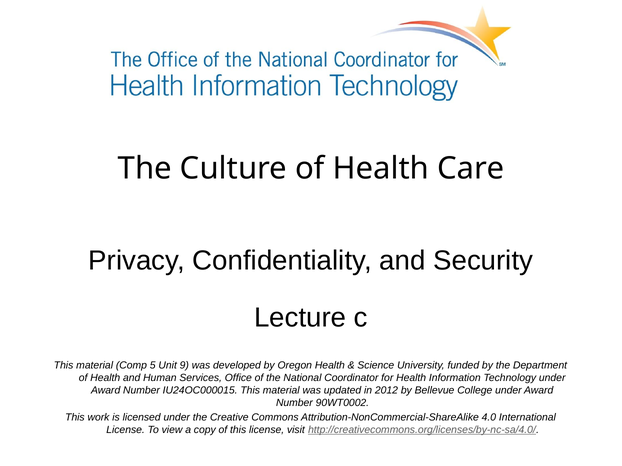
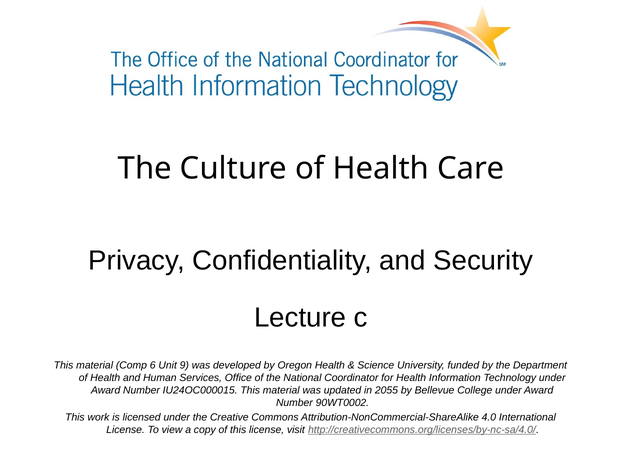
5: 5 -> 6
2012: 2012 -> 2055
